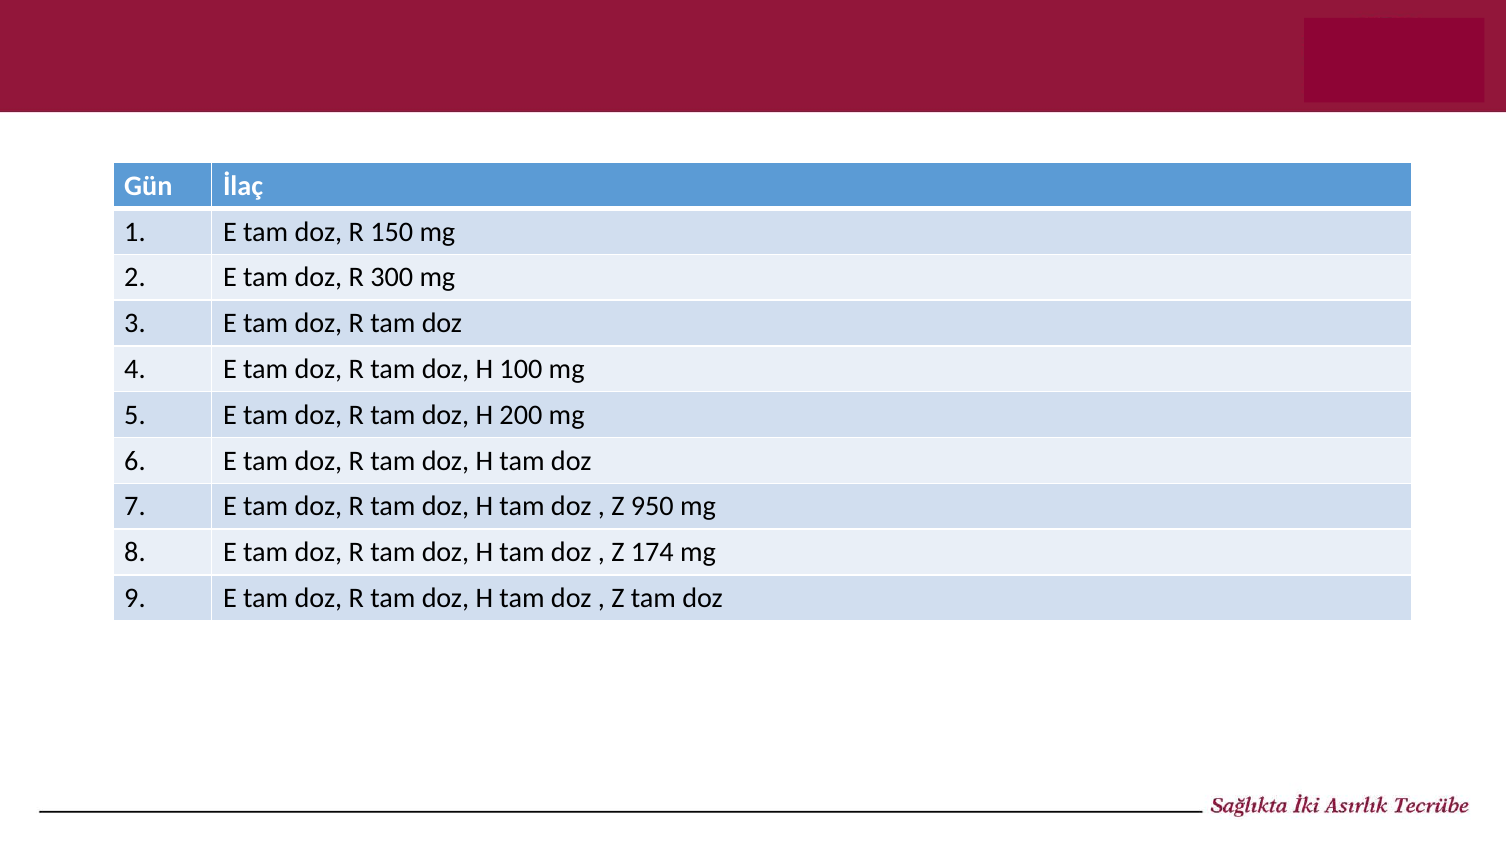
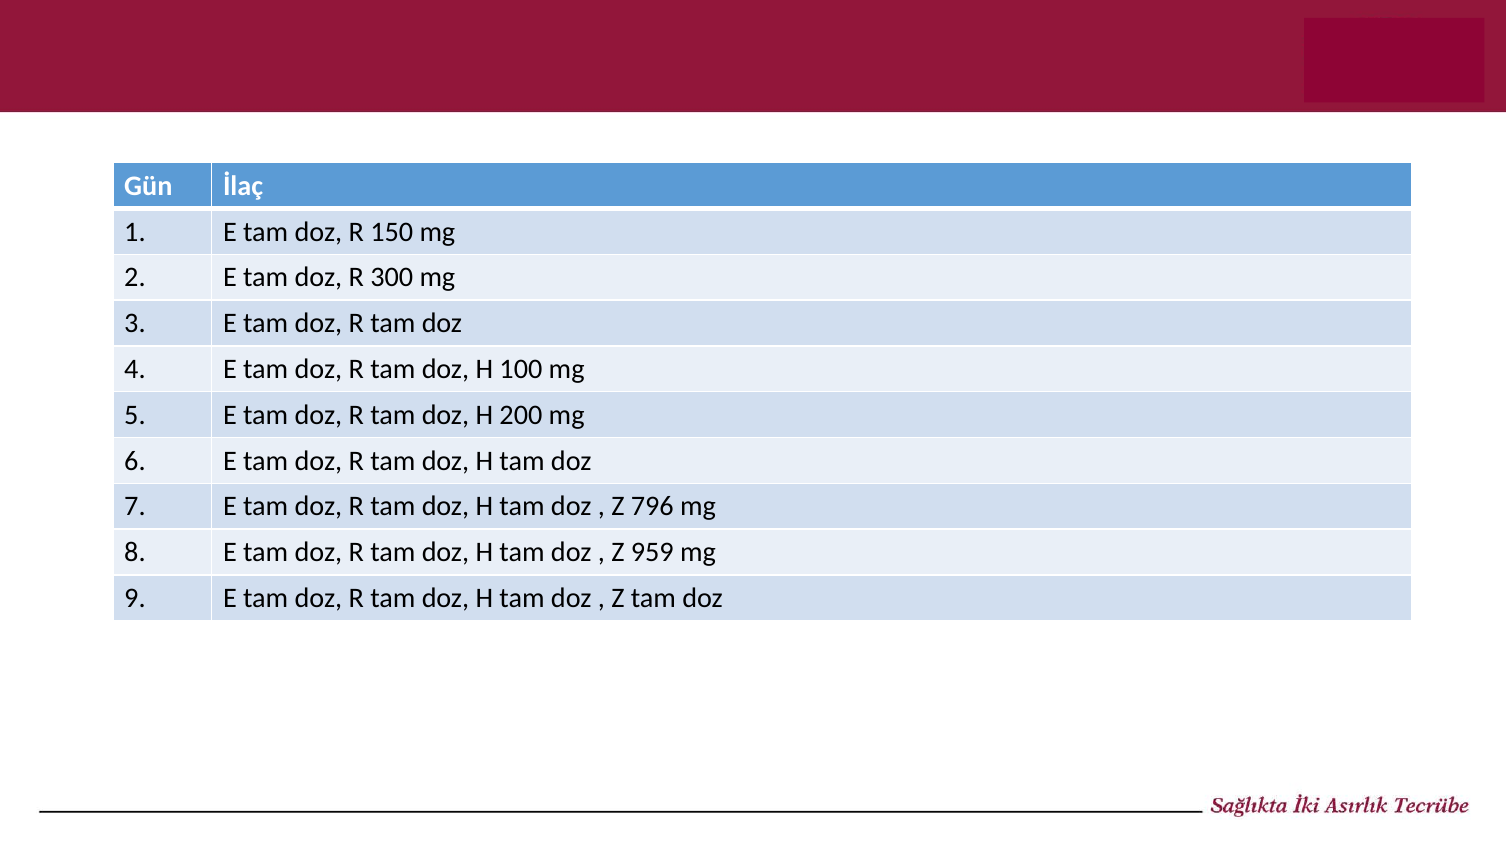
950: 950 -> 796
174: 174 -> 959
